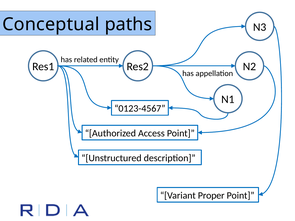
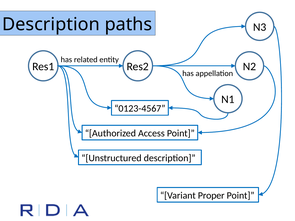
Conceptual at (51, 24): Conceptual -> Description
